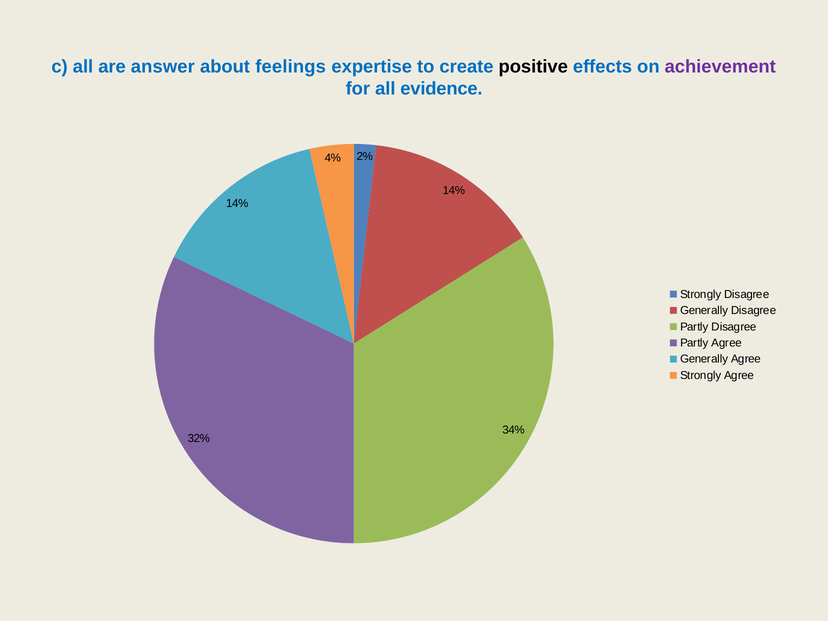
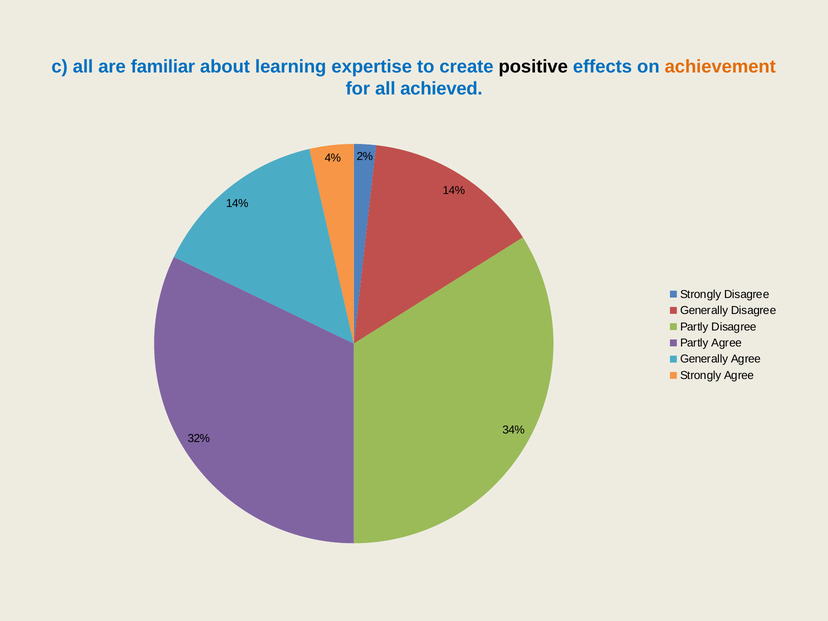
answer: answer -> familiar
feelings: feelings -> learning
achievement colour: purple -> orange
evidence: evidence -> achieved
